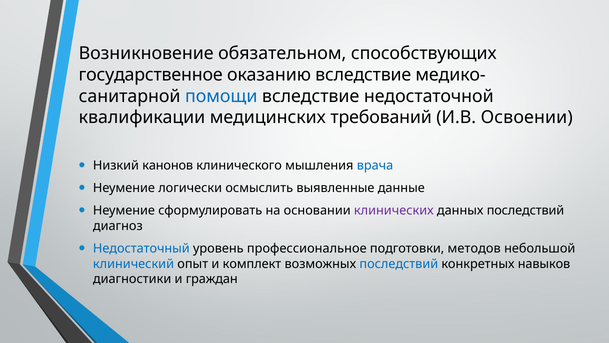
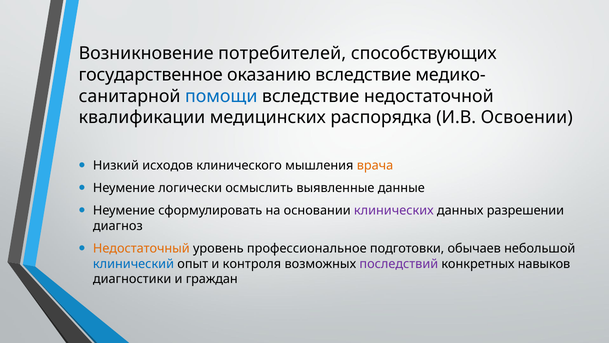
обязательном: обязательном -> потребителей
требований: требований -> распорядка
канонов: канонов -> исходов
врача colour: blue -> orange
данных последствий: последствий -> разрешении
Недостаточный colour: blue -> orange
методов: методов -> обычаев
комплект: комплект -> контроля
последствий at (399, 264) colour: blue -> purple
